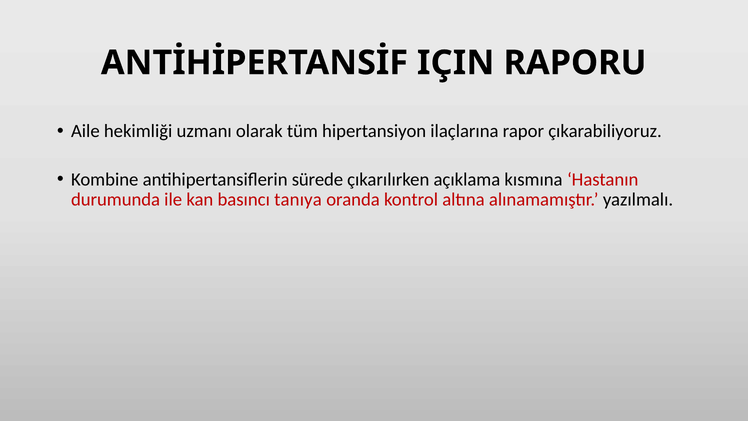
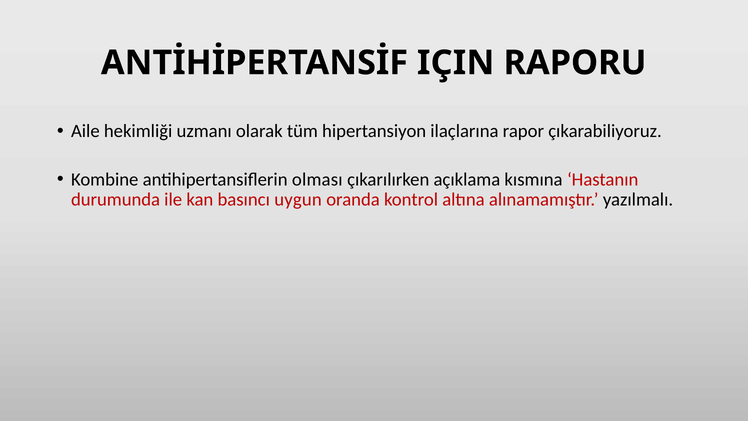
sürede: sürede -> olması
tanıya: tanıya -> uygun
